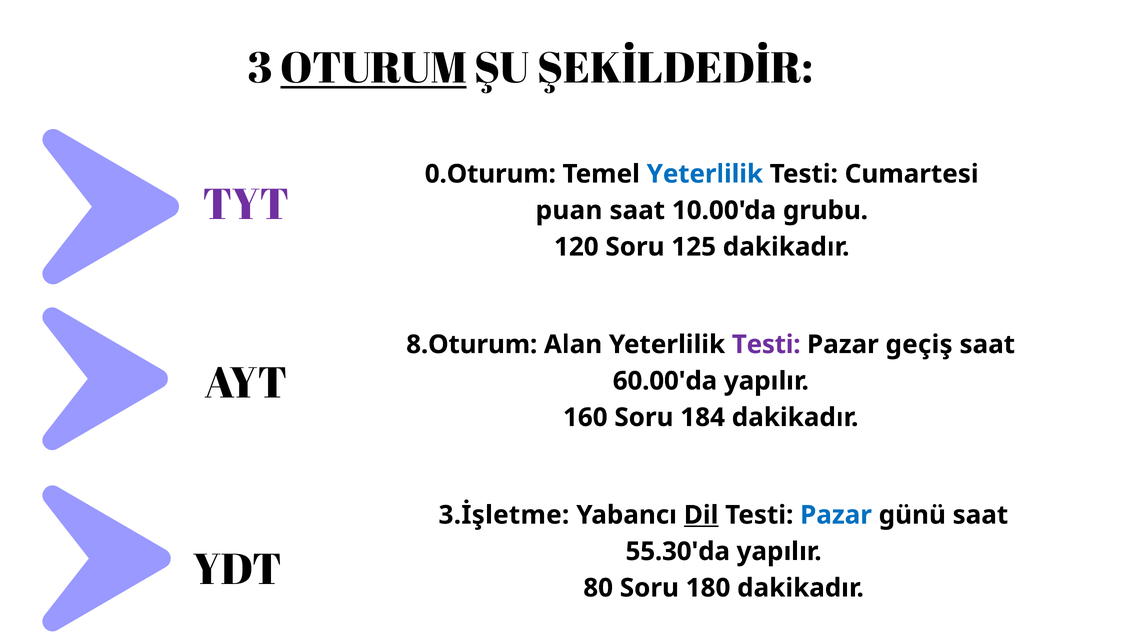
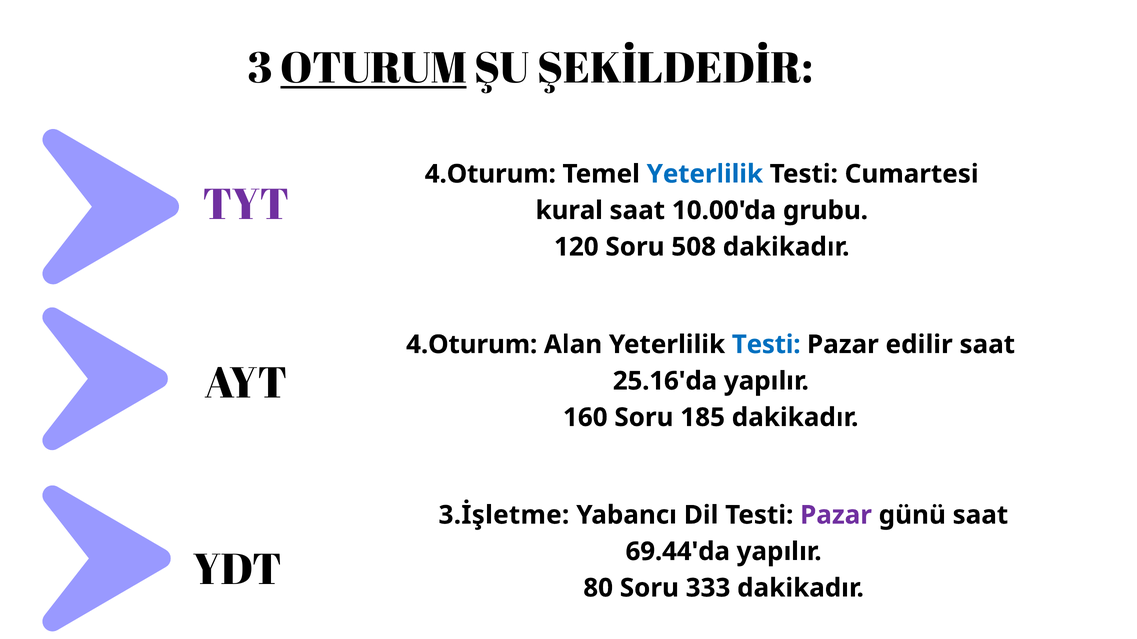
0.Oturum at (490, 174): 0.Oturum -> 4.Oturum
puan: puan -> kural
125: 125 -> 508
8.Oturum at (472, 345): 8.Oturum -> 4.Oturum
Testi at (766, 345) colour: purple -> blue
geçiş: geçiş -> edilir
60.00'da: 60.00'da -> 25.16'da
184: 184 -> 185
Dil underline: present -> none
Pazar at (836, 515) colour: blue -> purple
55.30'da: 55.30'da -> 69.44'da
180: 180 -> 333
